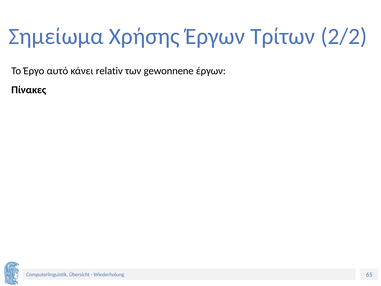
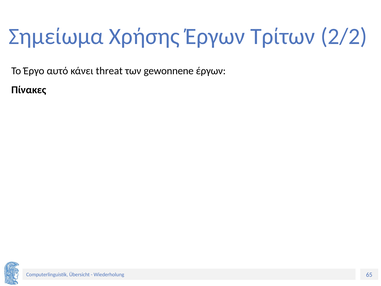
relativ: relativ -> threat
